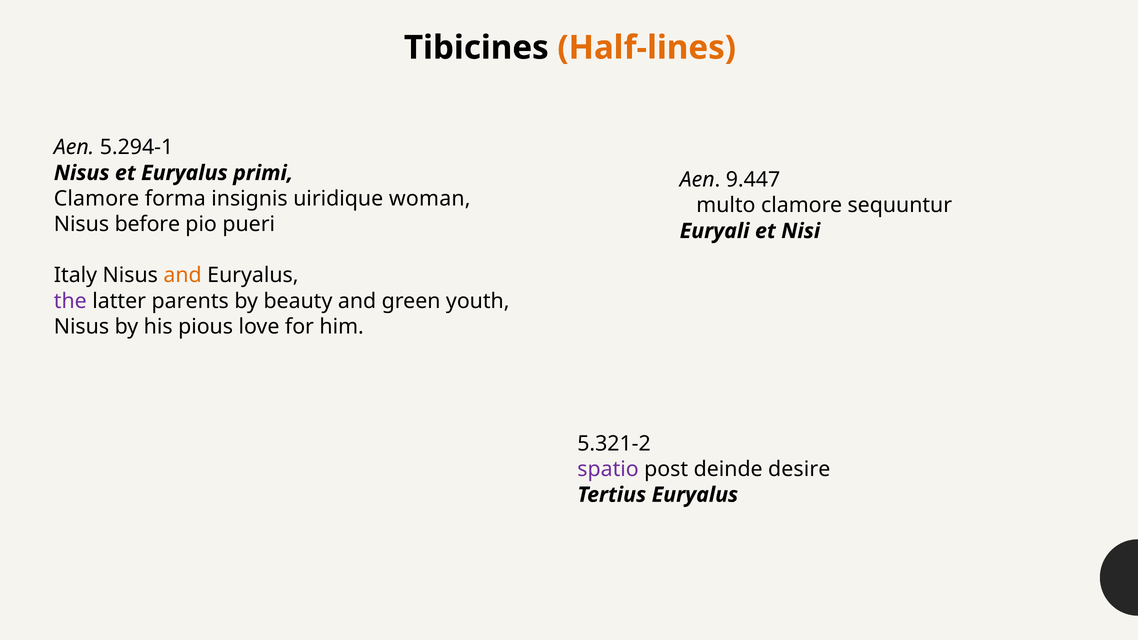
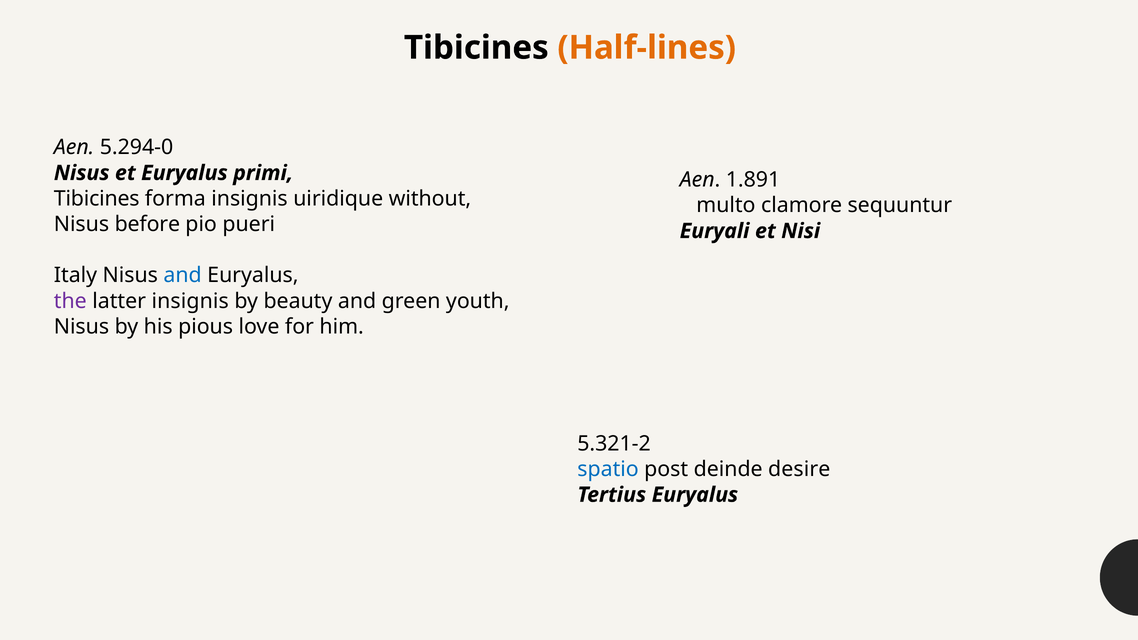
5.294-1: 5.294-1 -> 5.294-0
9.447: 9.447 -> 1.891
Clamore at (97, 199): Clamore -> Tibicines
woman: woman -> without
and at (183, 275) colour: orange -> blue
latter parents: parents -> insignis
spatio colour: purple -> blue
